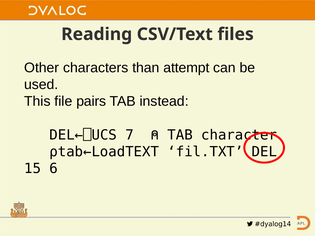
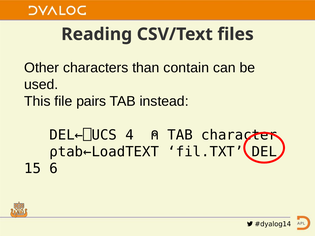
attempt: attempt -> contain
7: 7 -> 4
